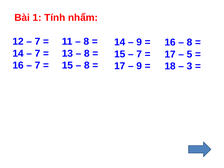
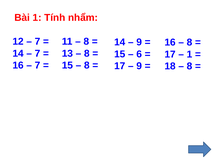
7 at (139, 54): 7 -> 6
5 at (190, 54): 5 -> 1
3 at (190, 66): 3 -> 8
